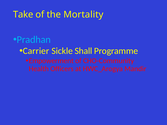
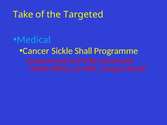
Mortality: Mortality -> Targeted
Pradhan: Pradhan -> Medical
Carrier: Carrier -> Cancer
